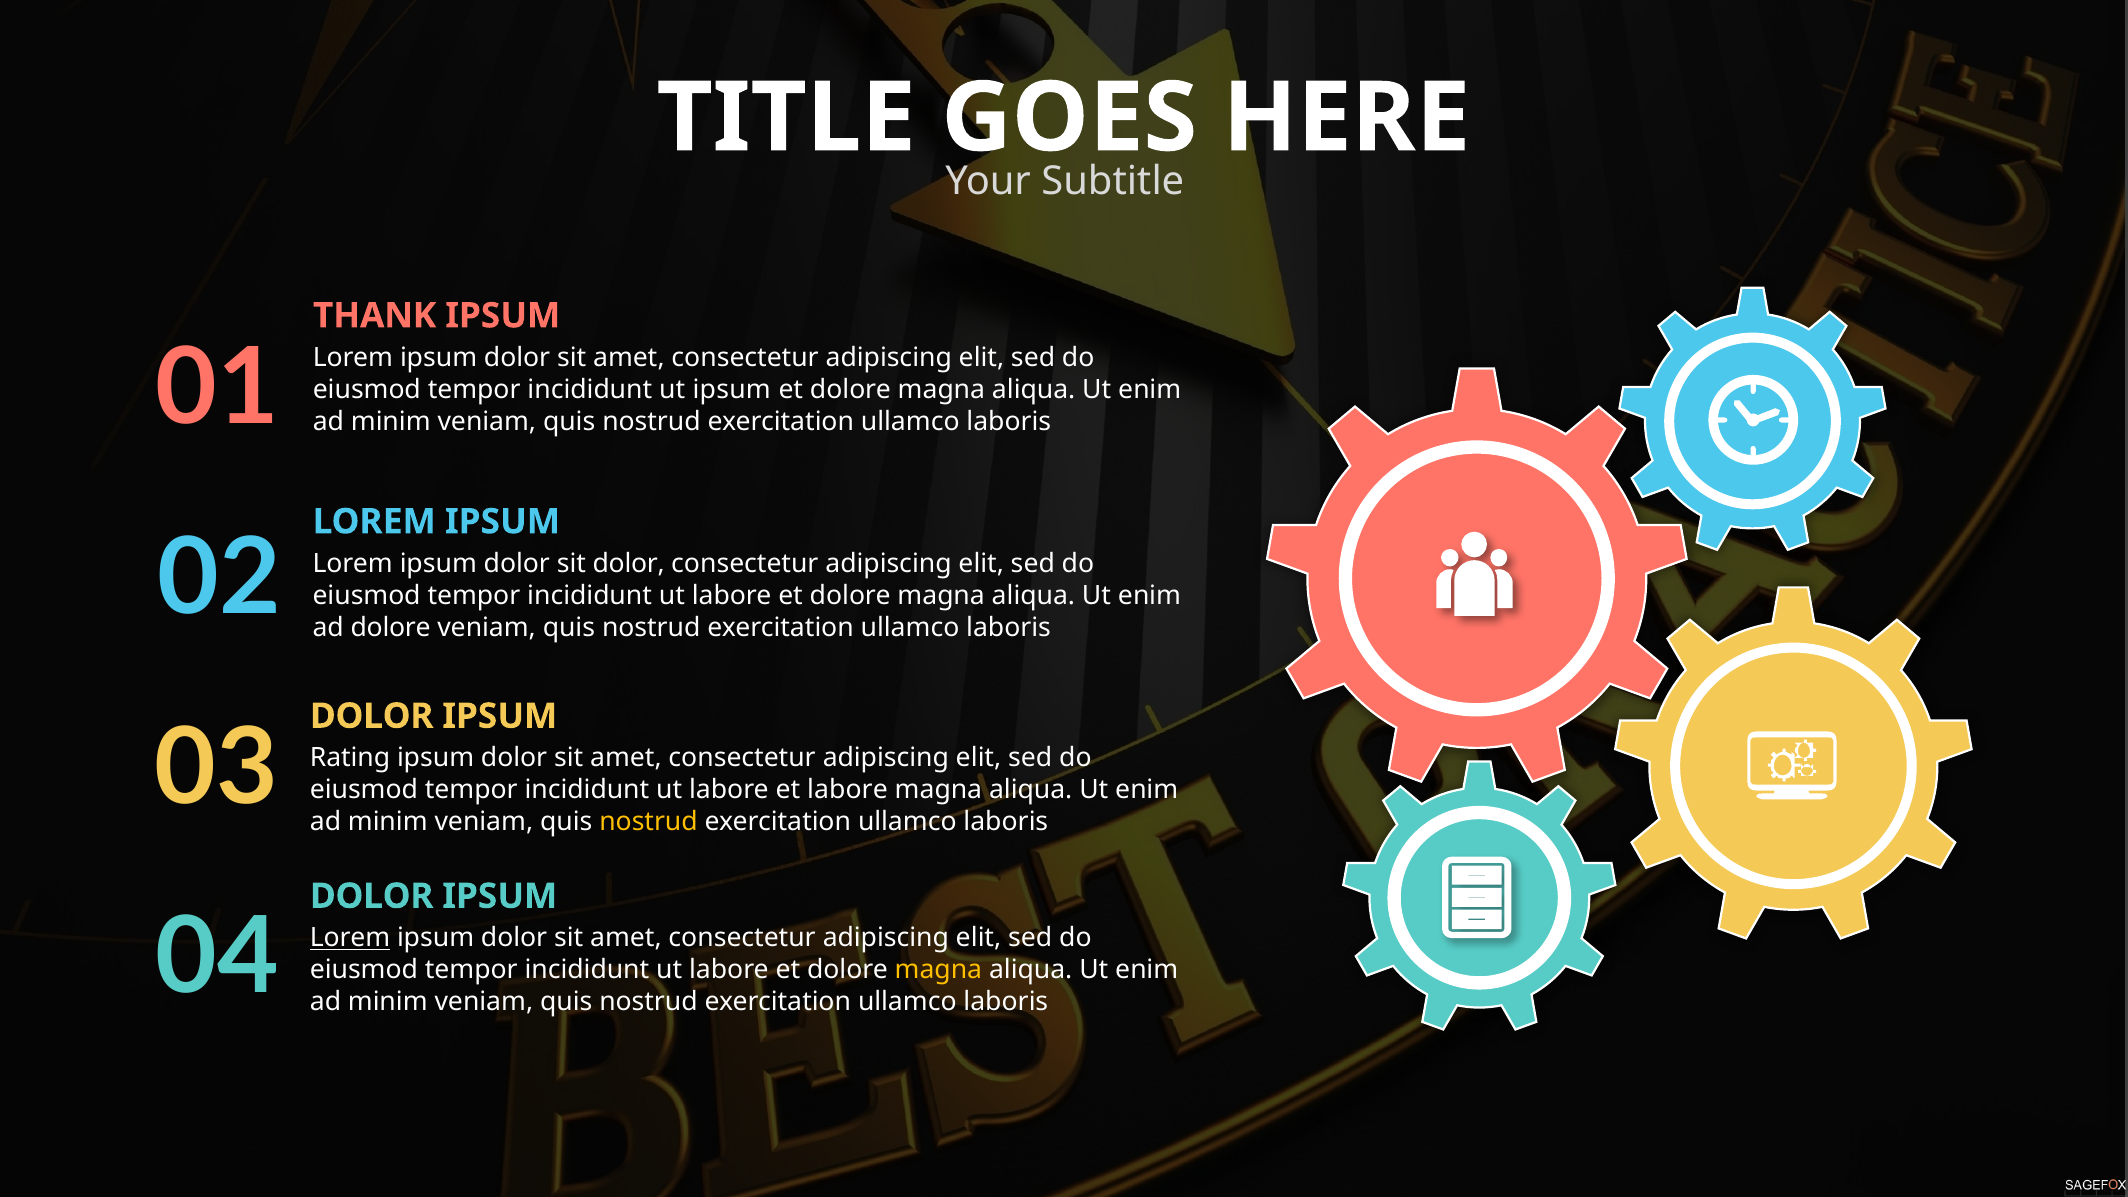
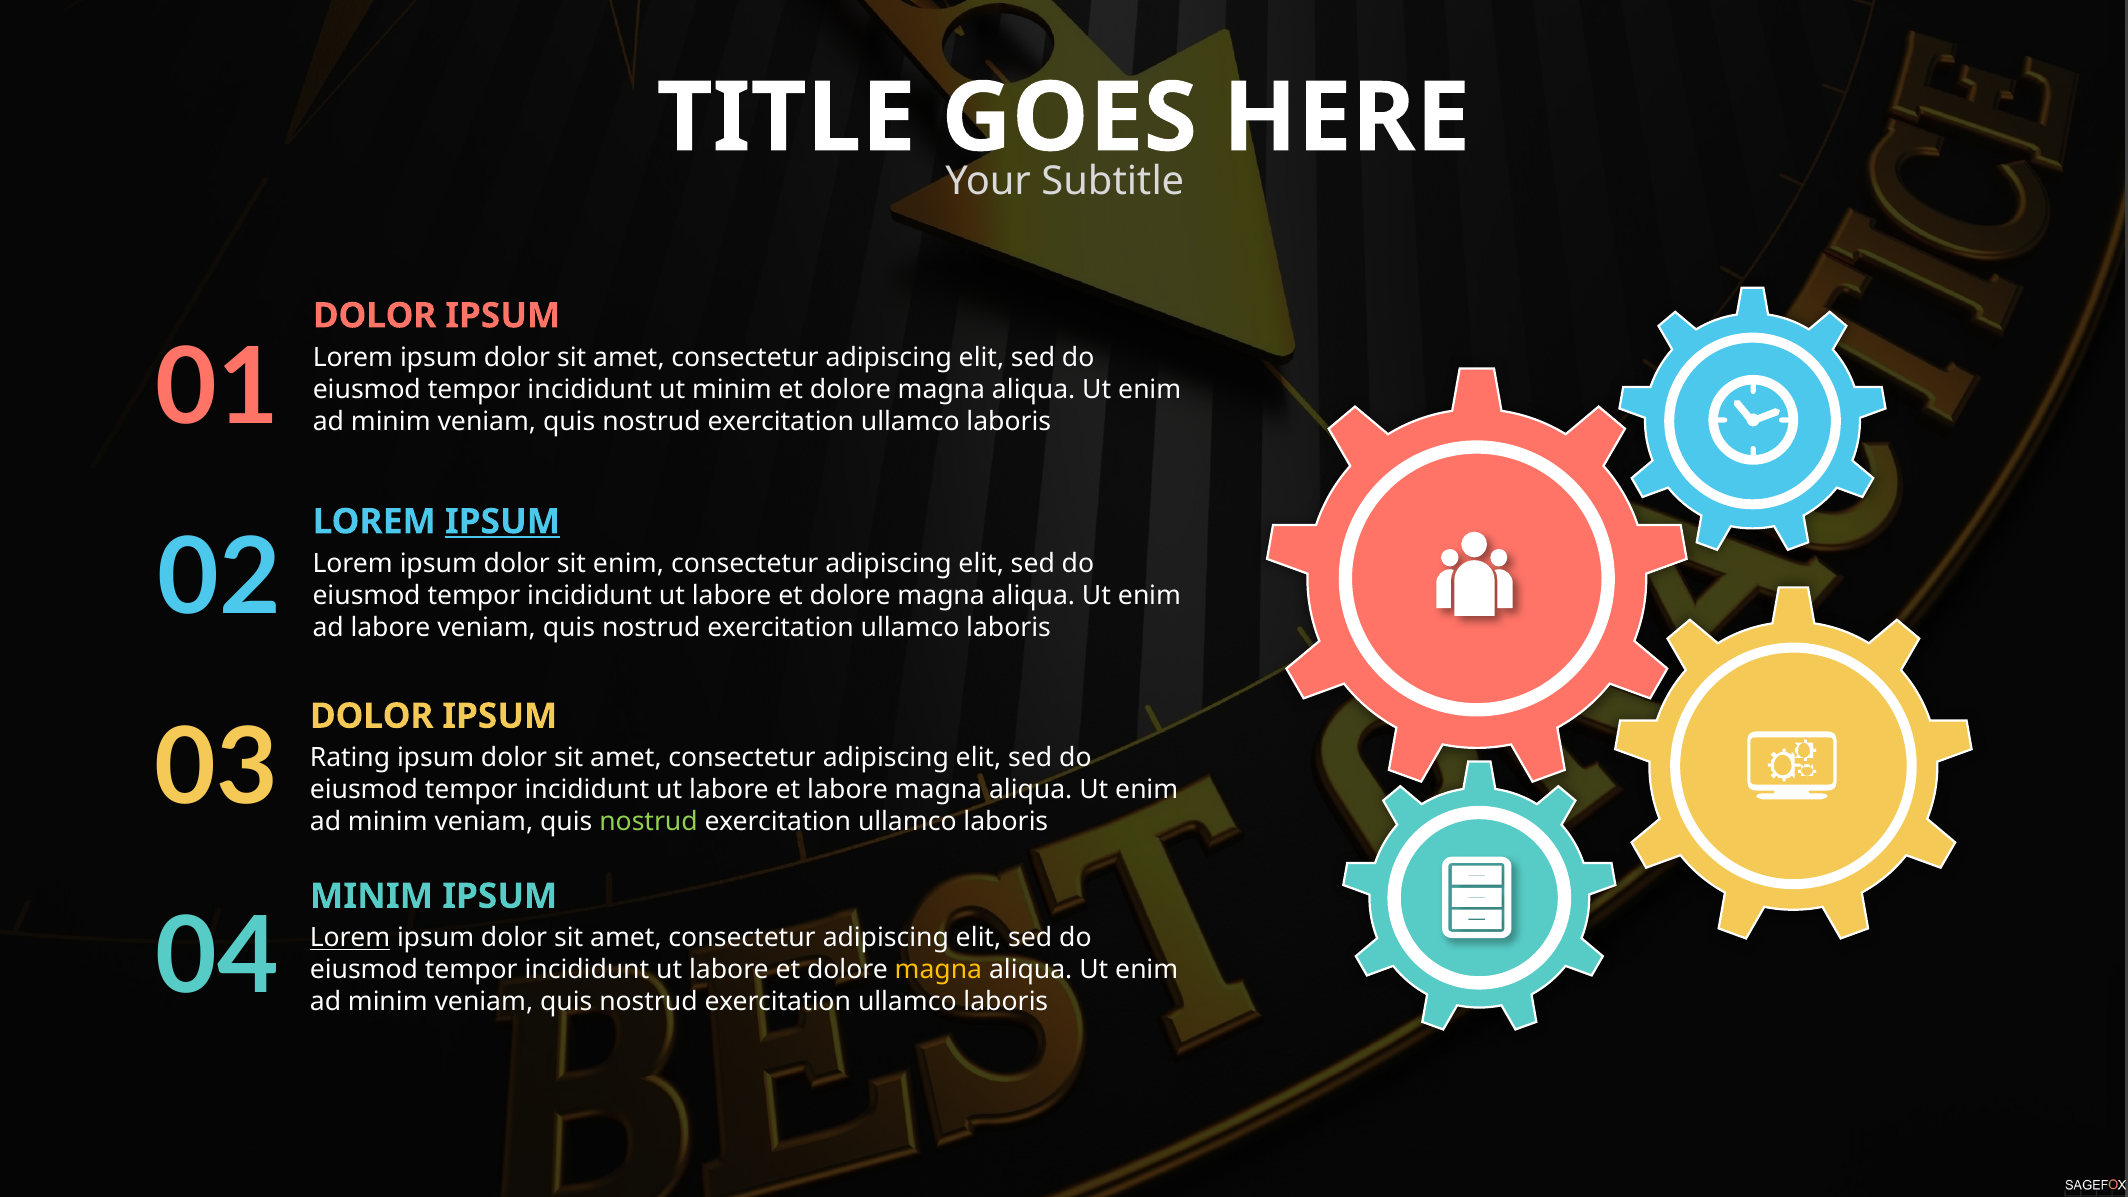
THANK at (375, 316): THANK -> DOLOR
ut ipsum: ipsum -> minim
IPSUM at (503, 522) underline: none -> present
sit dolor: dolor -> enim
ad dolore: dolore -> labore
nostrud at (649, 822) colour: yellow -> light green
DOLOR at (372, 896): DOLOR -> MINIM
